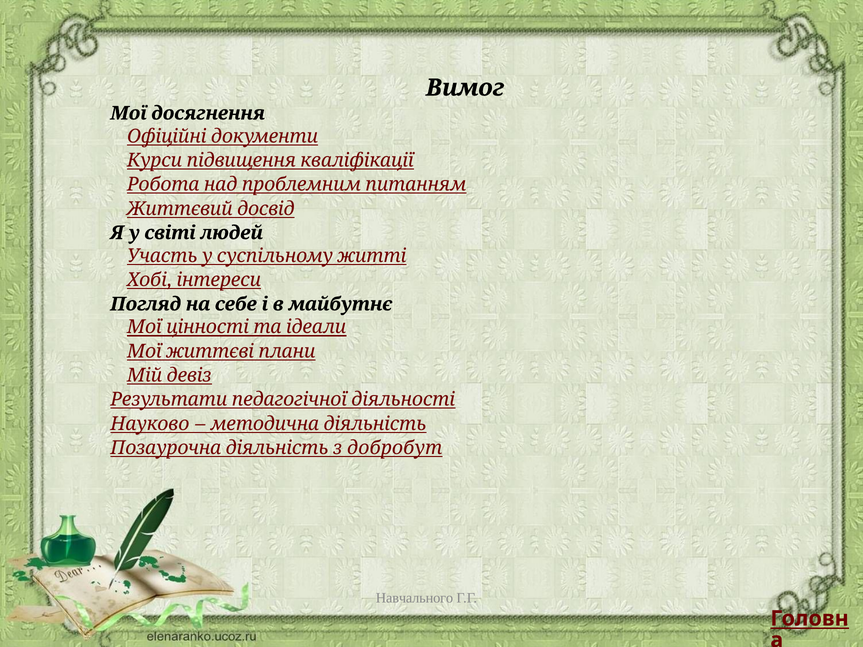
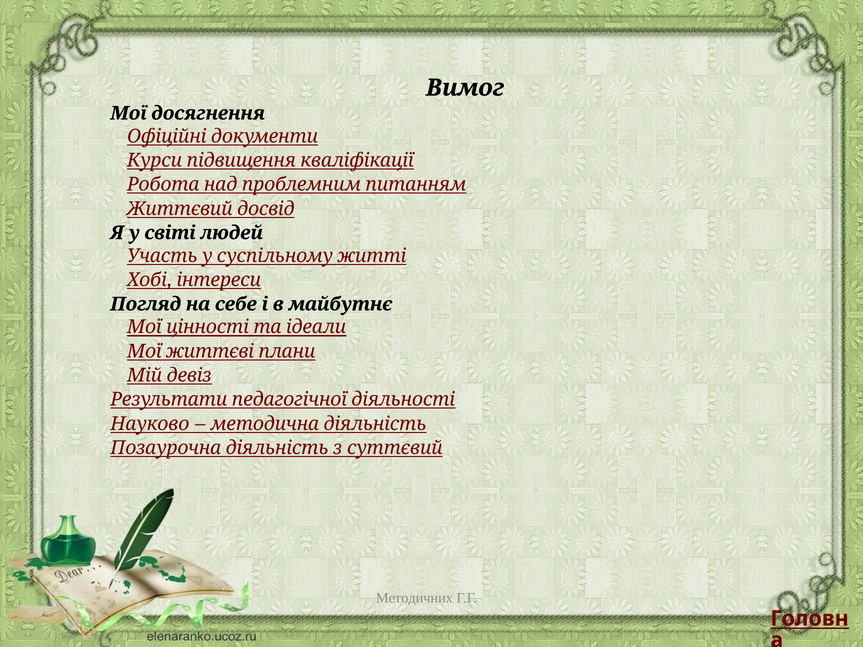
добробут: добробут -> суттєвий
Навчального: Навчального -> Методичних
